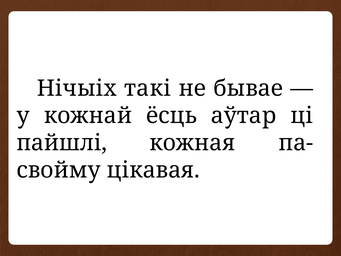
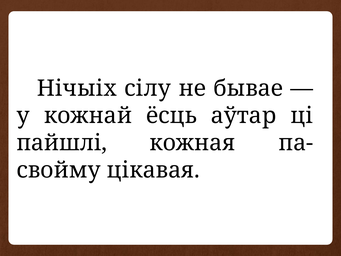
такі: такі -> сілу
